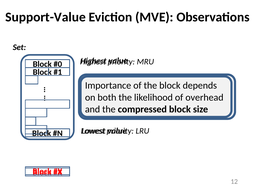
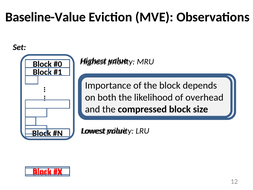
Support-Value: Support-Value -> Baseline-Value
